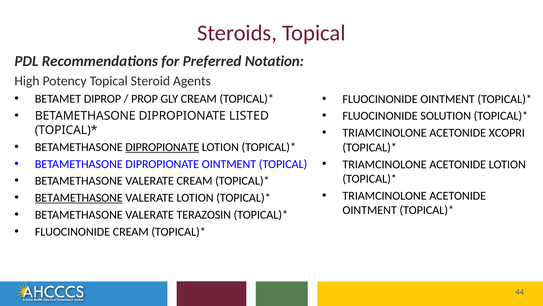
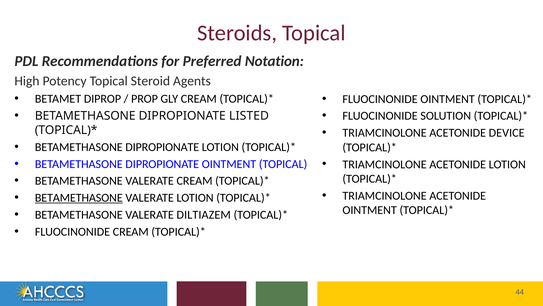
XCOPRI: XCOPRI -> DEVICE
DIPROPIONATE at (162, 147) underline: present -> none
TERAZOSIN: TERAZOSIN -> DILTIAZEM
